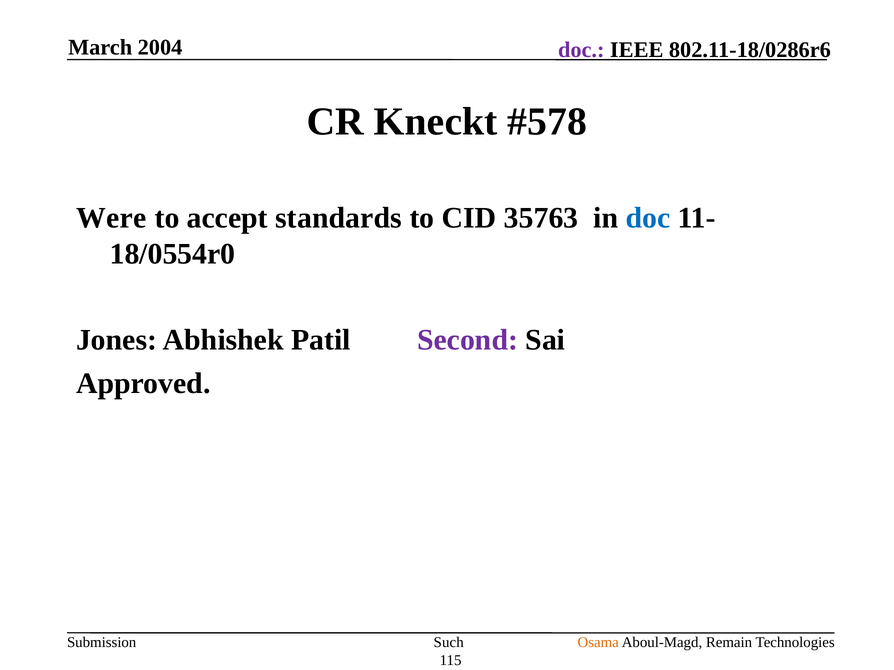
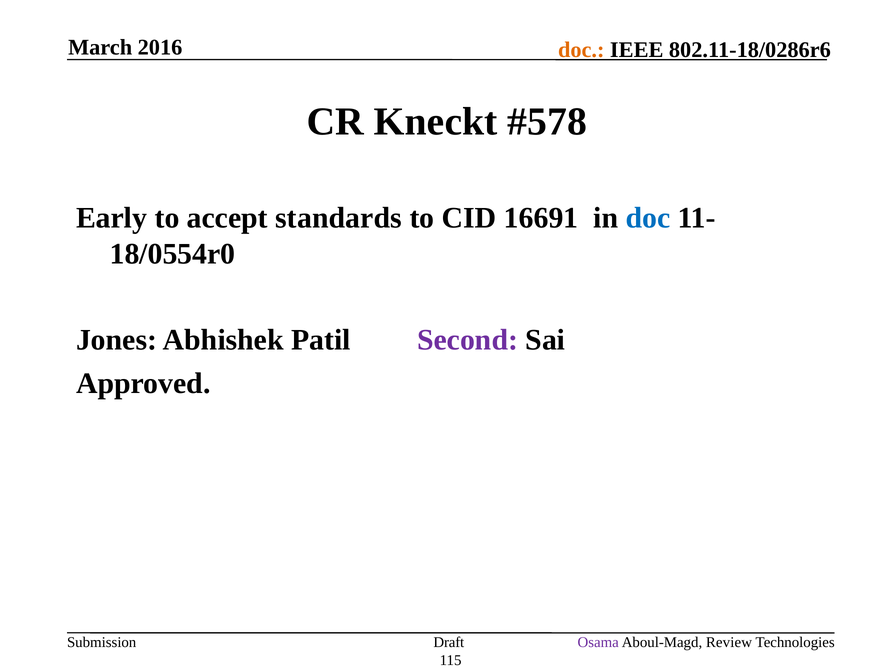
2004: 2004 -> 2016
doc at (581, 50) colour: purple -> orange
Were: Were -> Early
35763: 35763 -> 16691
Such: Such -> Draft
Osama colour: orange -> purple
Remain: Remain -> Review
